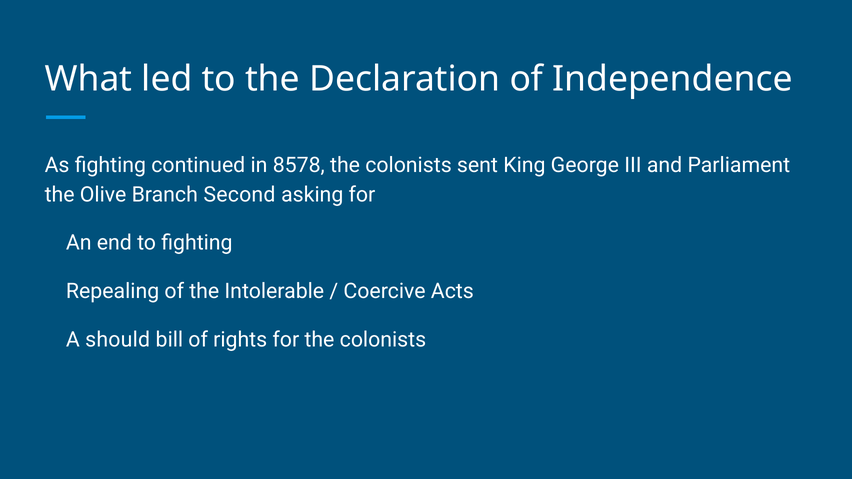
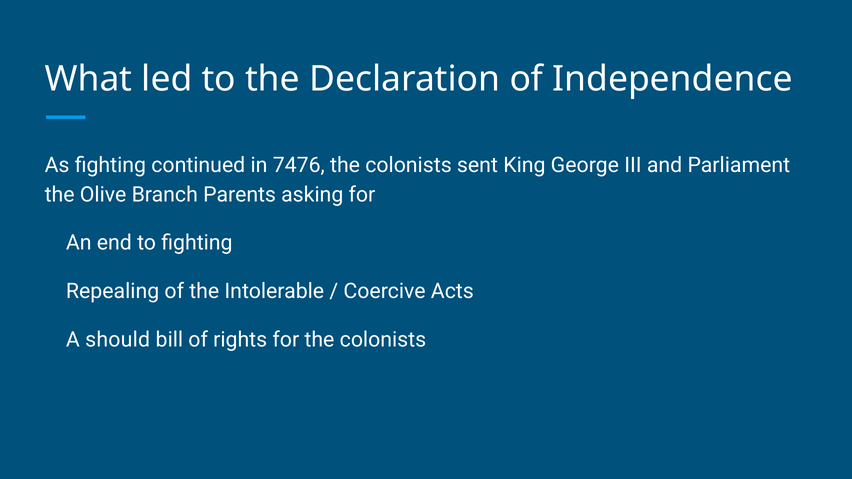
8578: 8578 -> 7476
Second: Second -> Parents
